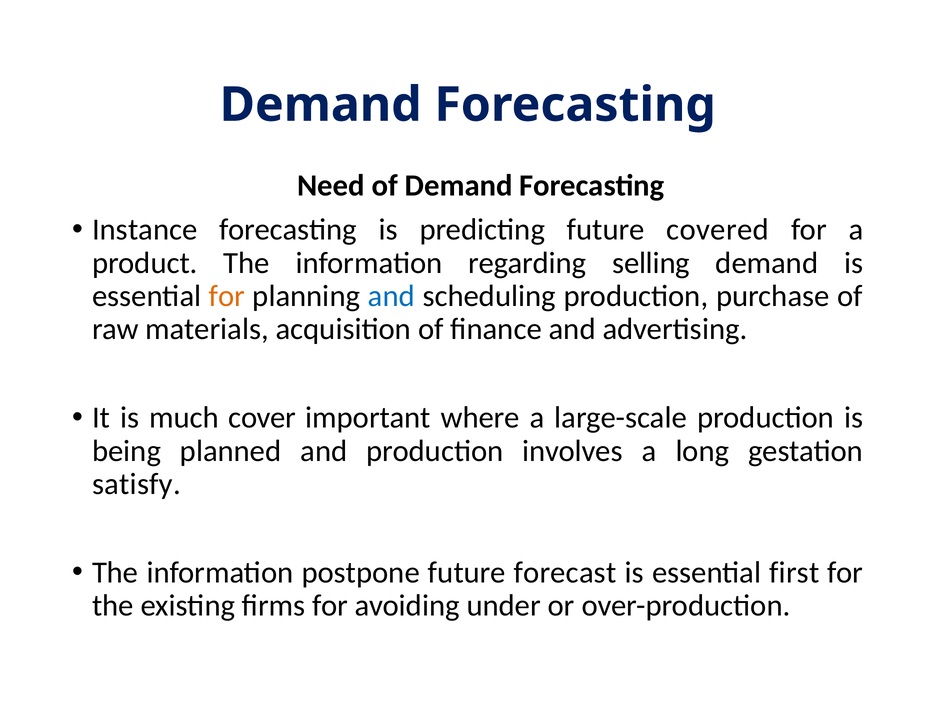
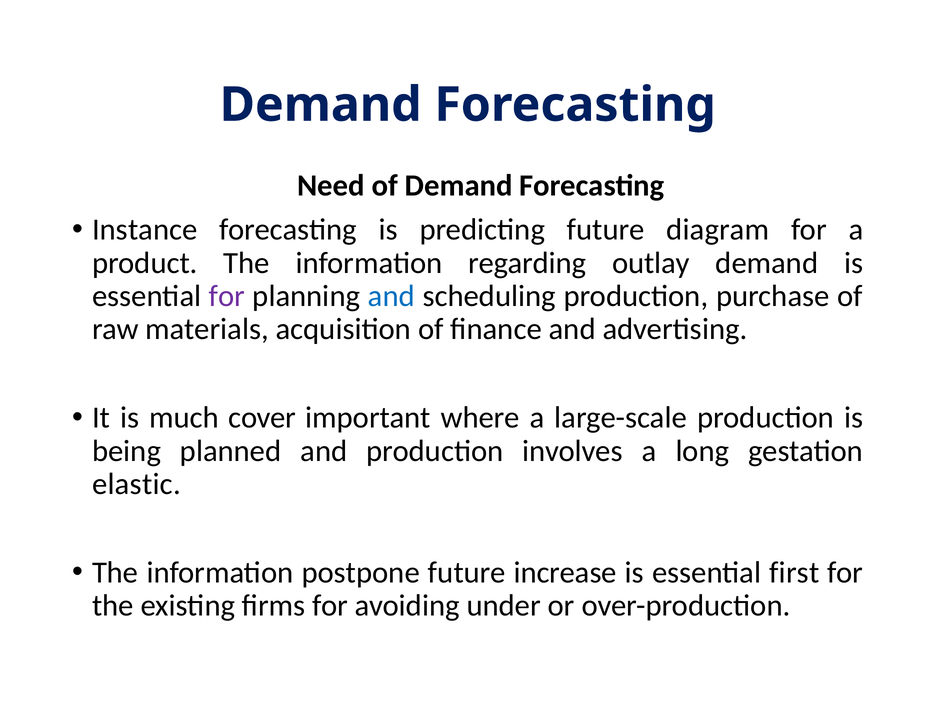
covered: covered -> diagram
selling: selling -> outlay
for at (227, 296) colour: orange -> purple
satisfy: satisfy -> elastic
forecast: forecast -> increase
